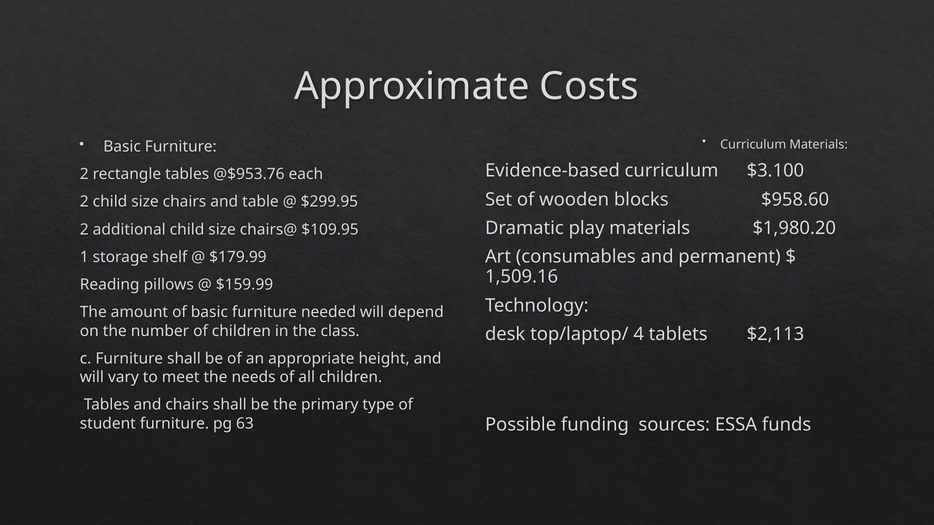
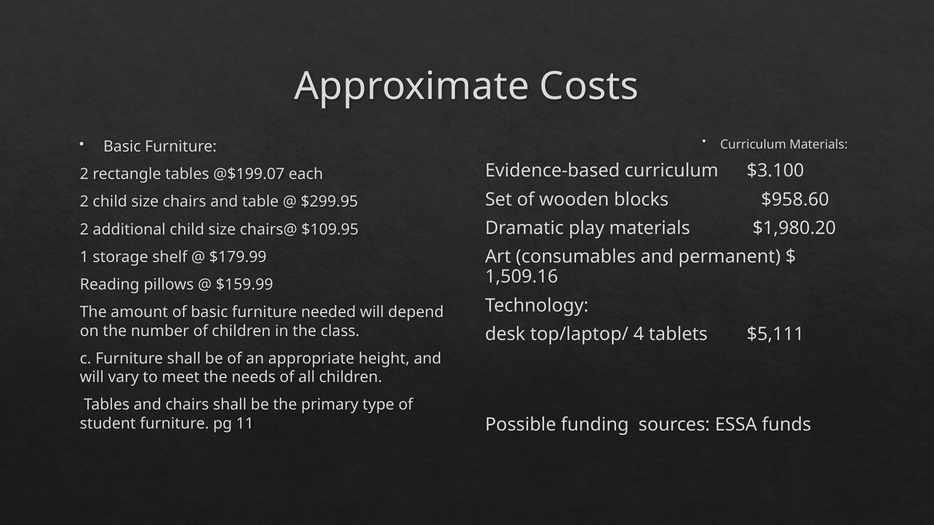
@$953.76: @$953.76 -> @$199.07
$2,113: $2,113 -> $5,111
63: 63 -> 11
